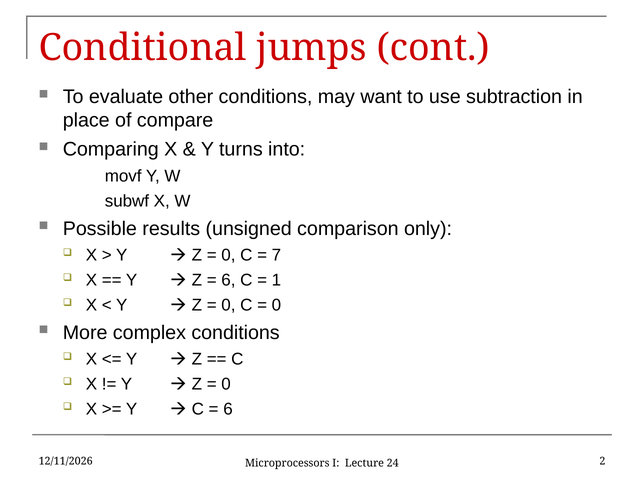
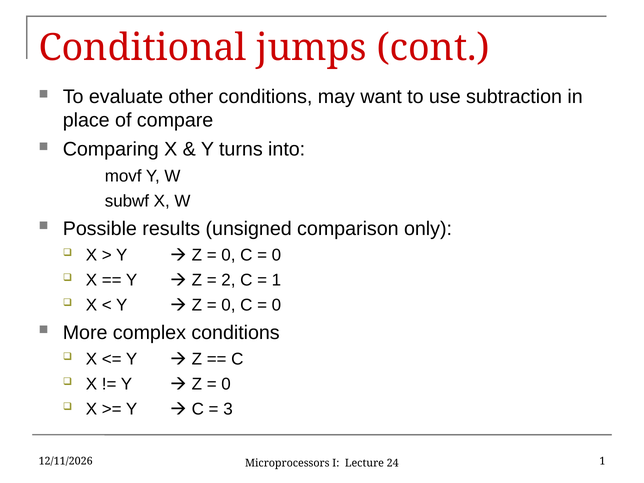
7 at (276, 255): 7 -> 0
6 at (228, 280): 6 -> 2
6 at (228, 409): 6 -> 3
24 2: 2 -> 1
